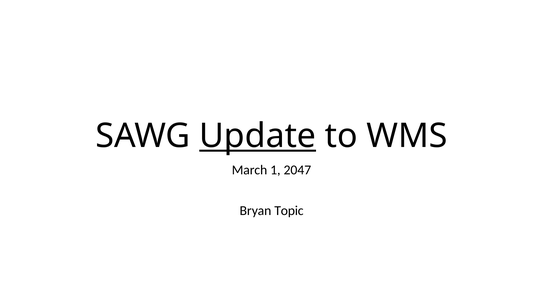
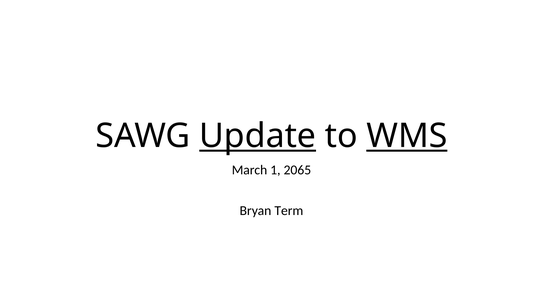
WMS underline: none -> present
2047: 2047 -> 2065
Topic: Topic -> Term
